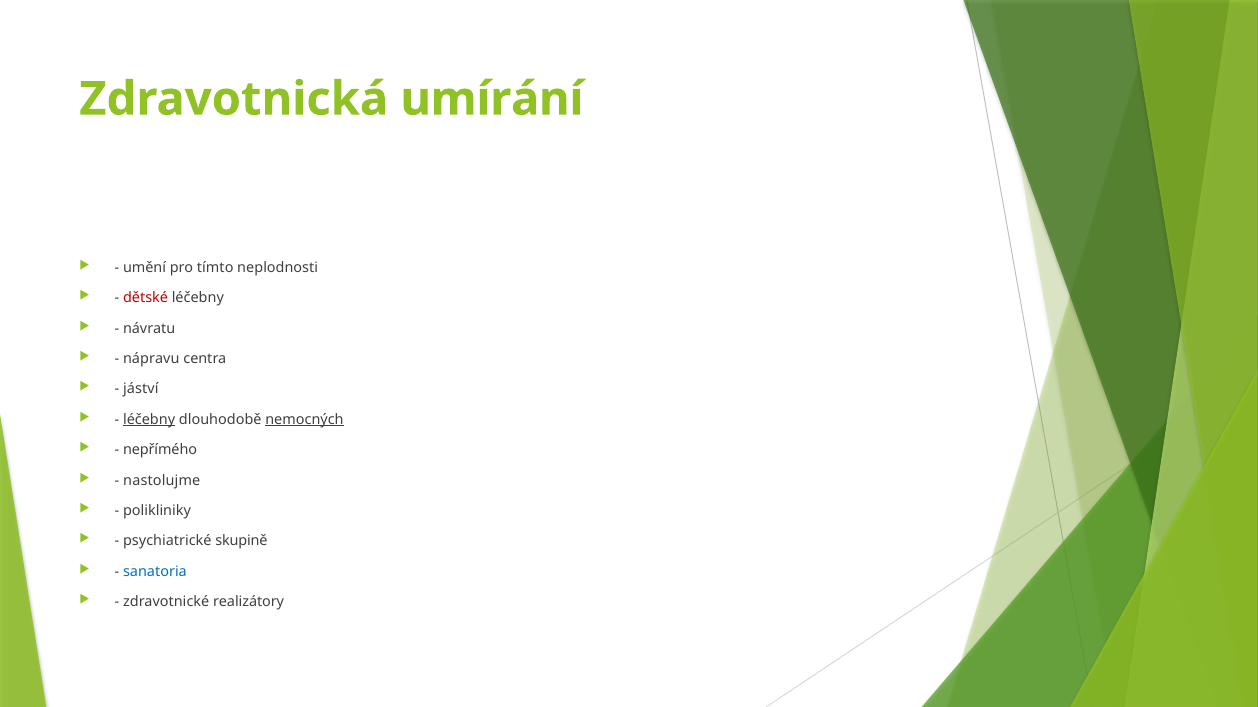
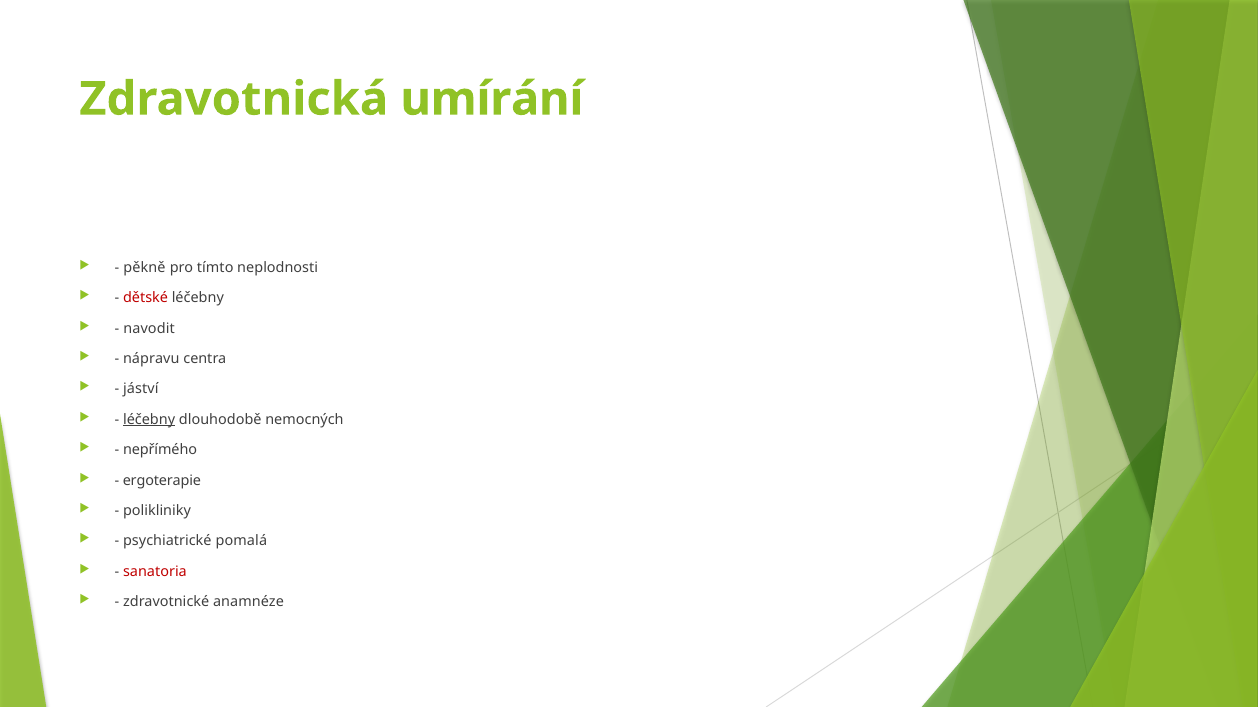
umění: umění -> pěkně
návratu: návratu -> navodit
nemocných underline: present -> none
nastolujme: nastolujme -> ergoterapie
skupině: skupině -> pomalá
sanatoria colour: blue -> red
realizátory: realizátory -> anamnéze
